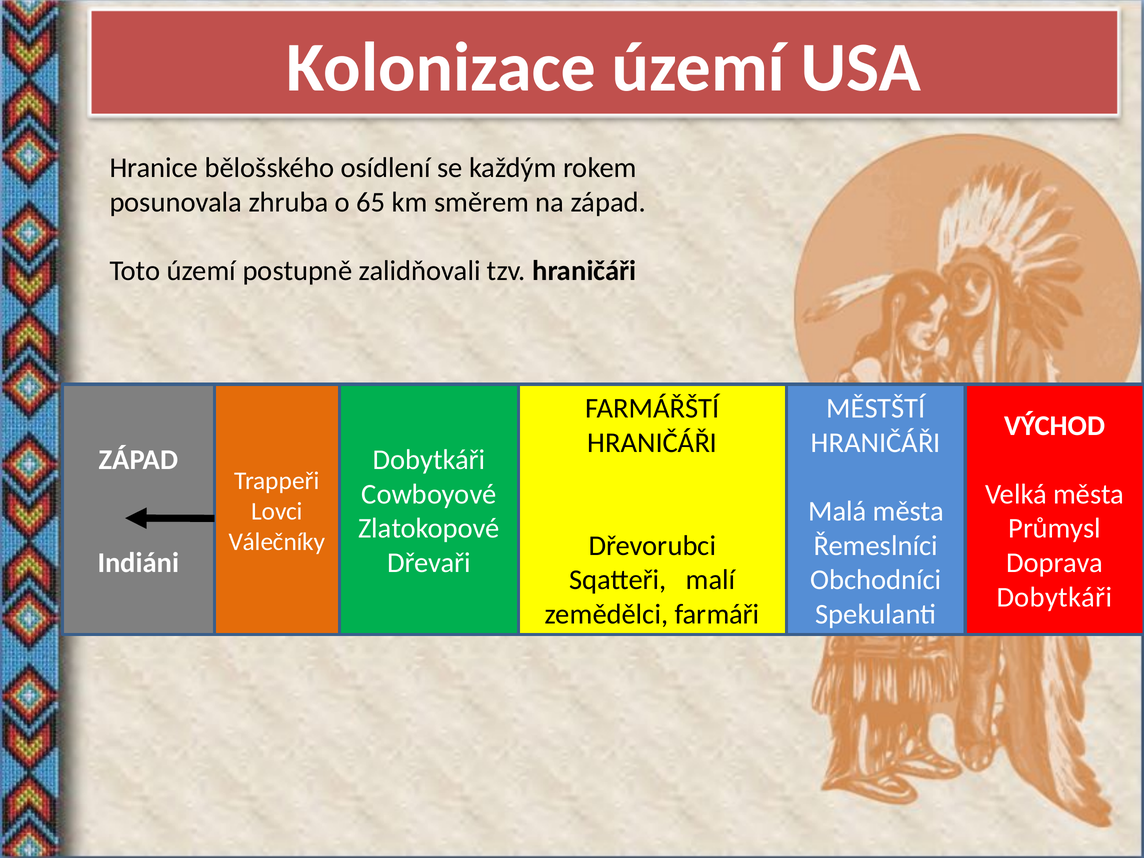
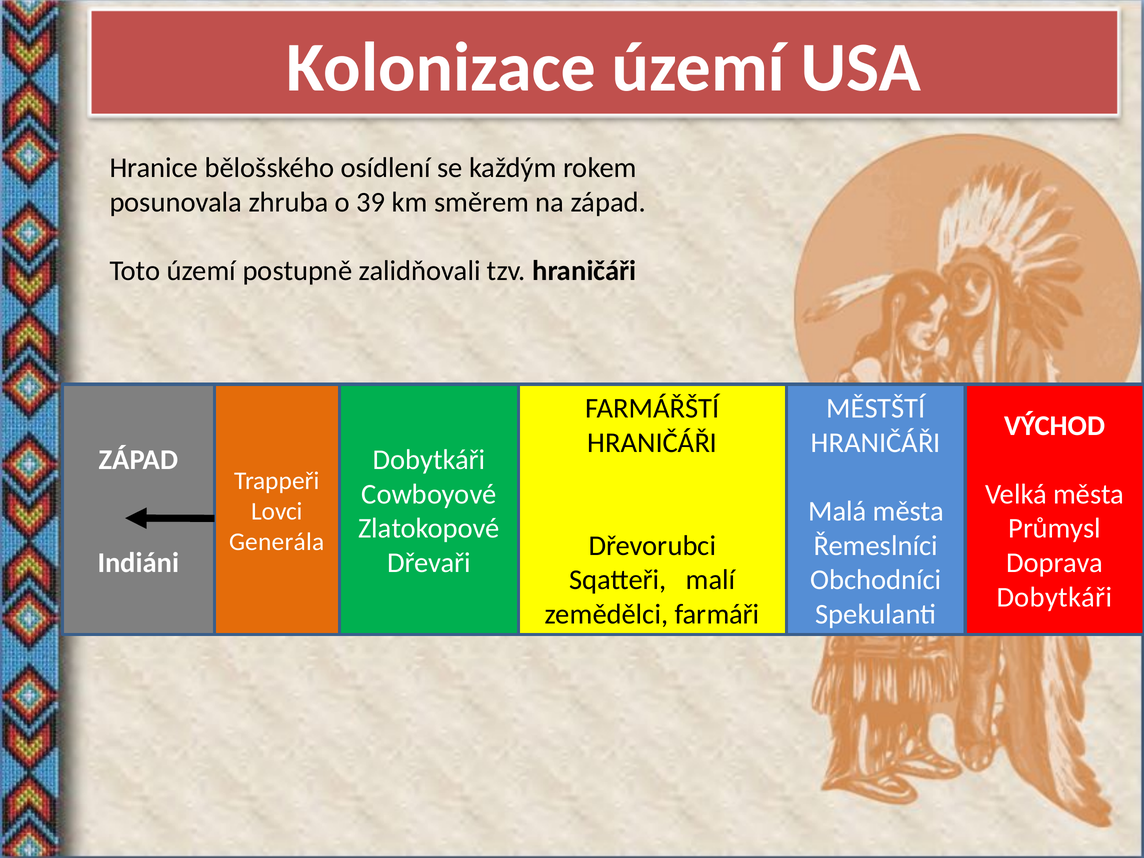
65: 65 -> 39
Válečníky: Válečníky -> Generála
